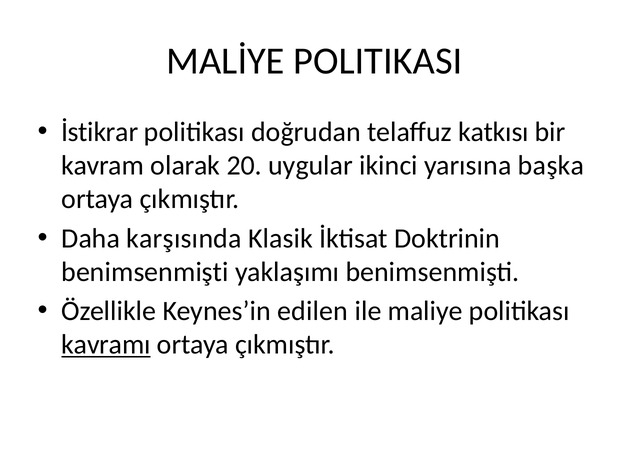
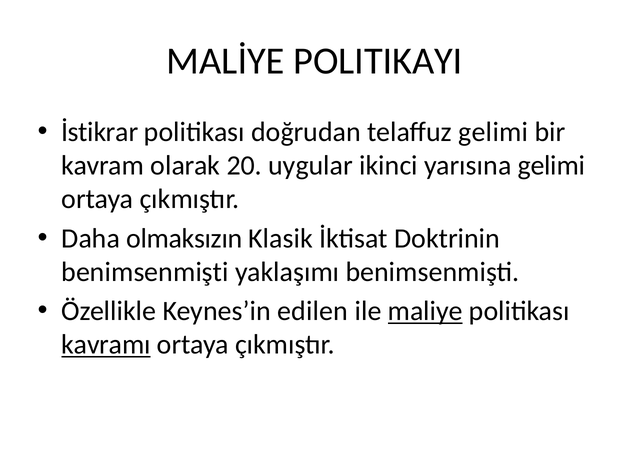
POLITIKASI: POLITIKASI -> POLITIKAYI
telaffuz katkısı: katkısı -> gelimi
yarısına başka: başka -> gelimi
karşısında: karşısında -> olmaksızın
maliye underline: none -> present
